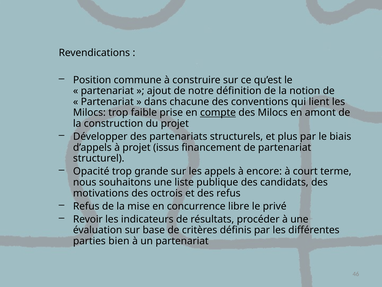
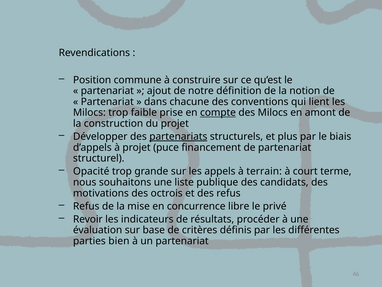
partenariats underline: none -> present
issus: issus -> puce
encore: encore -> terrain
